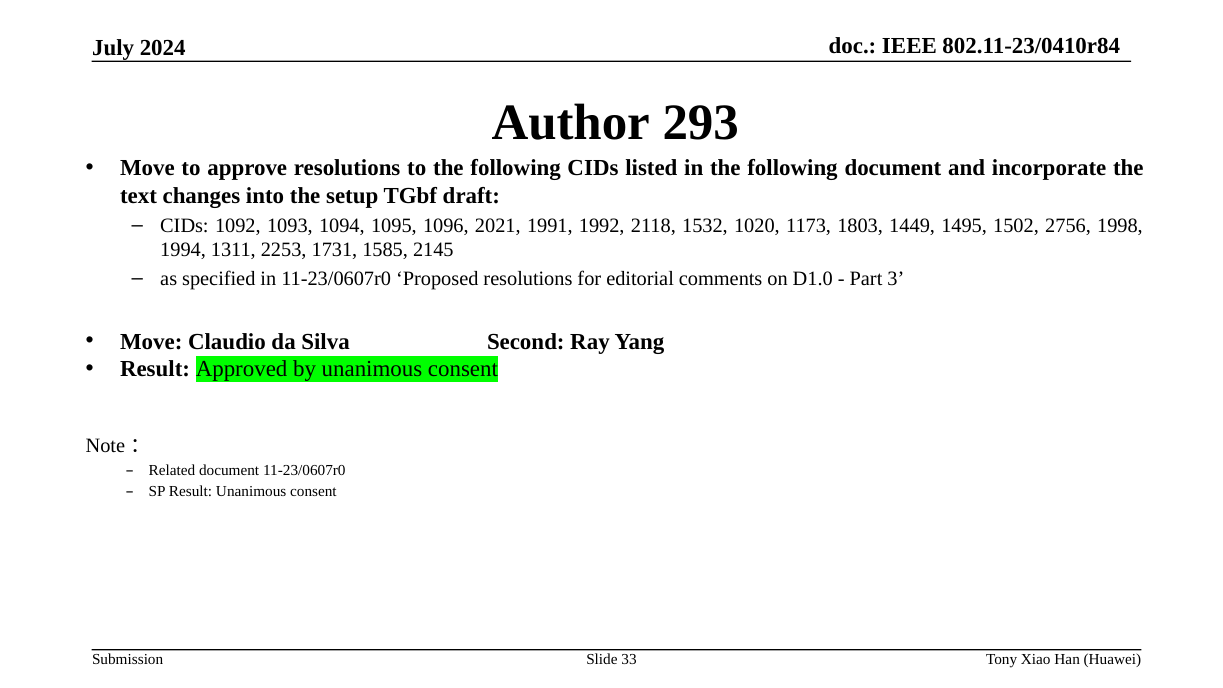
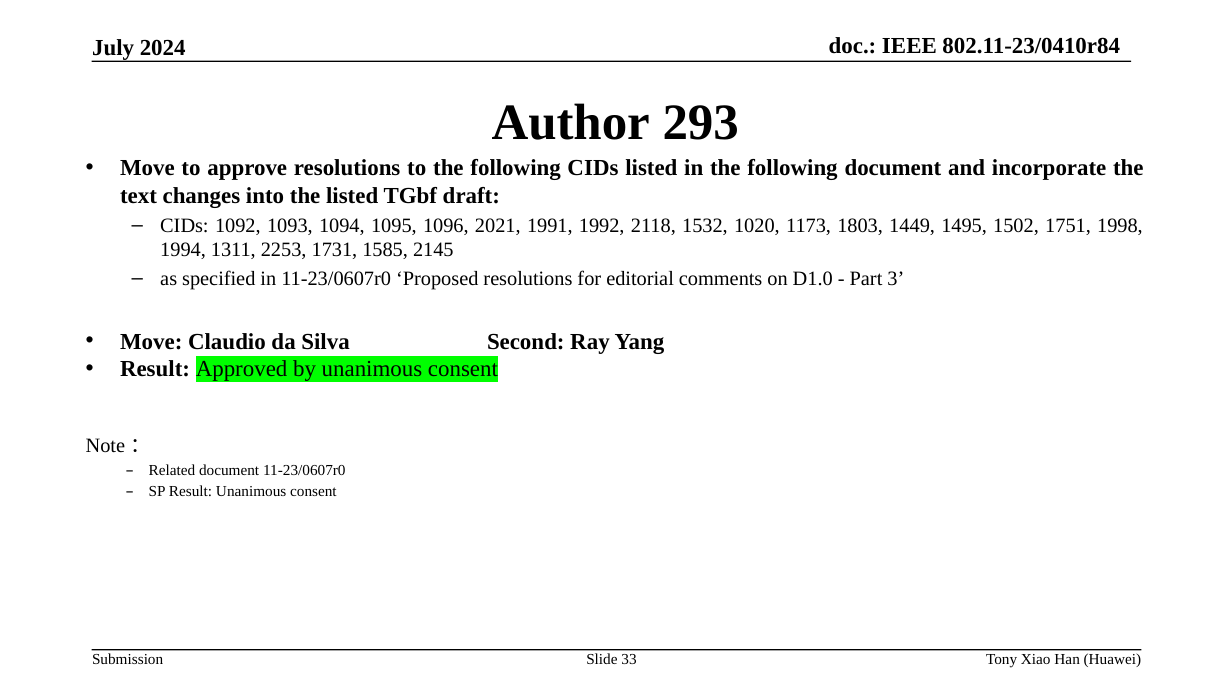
the setup: setup -> listed
2756: 2756 -> 1751
